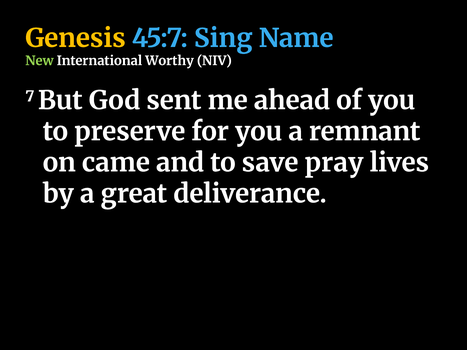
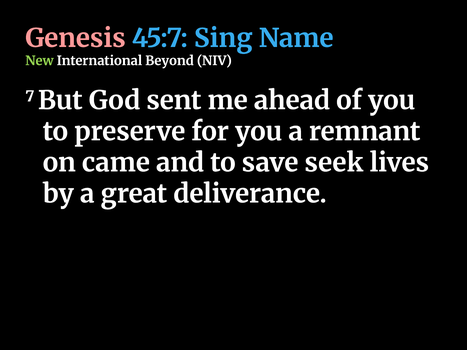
Genesis colour: yellow -> pink
Worthy: Worthy -> Beyond
pray: pray -> seek
